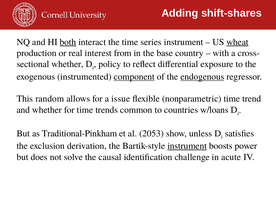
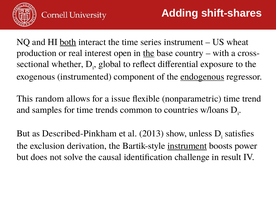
wheat underline: present -> none
from: from -> open
the at (149, 53) underline: none -> present
policy: policy -> global
component underline: present -> none
and whether: whether -> samples
Traditional-Pinkham: Traditional-Pinkham -> Described-Pinkham
2053: 2053 -> 2013
acute: acute -> result
